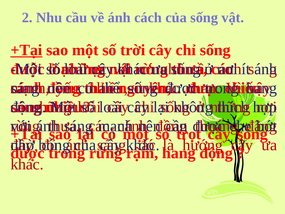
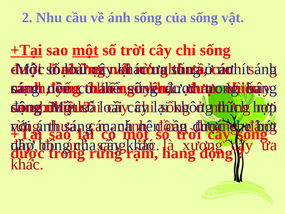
ánh cách: cách -> sống
một at (85, 50) underline: none -> present
trọt at (189, 134): trọt -> trời
hướng: hướng -> xương
